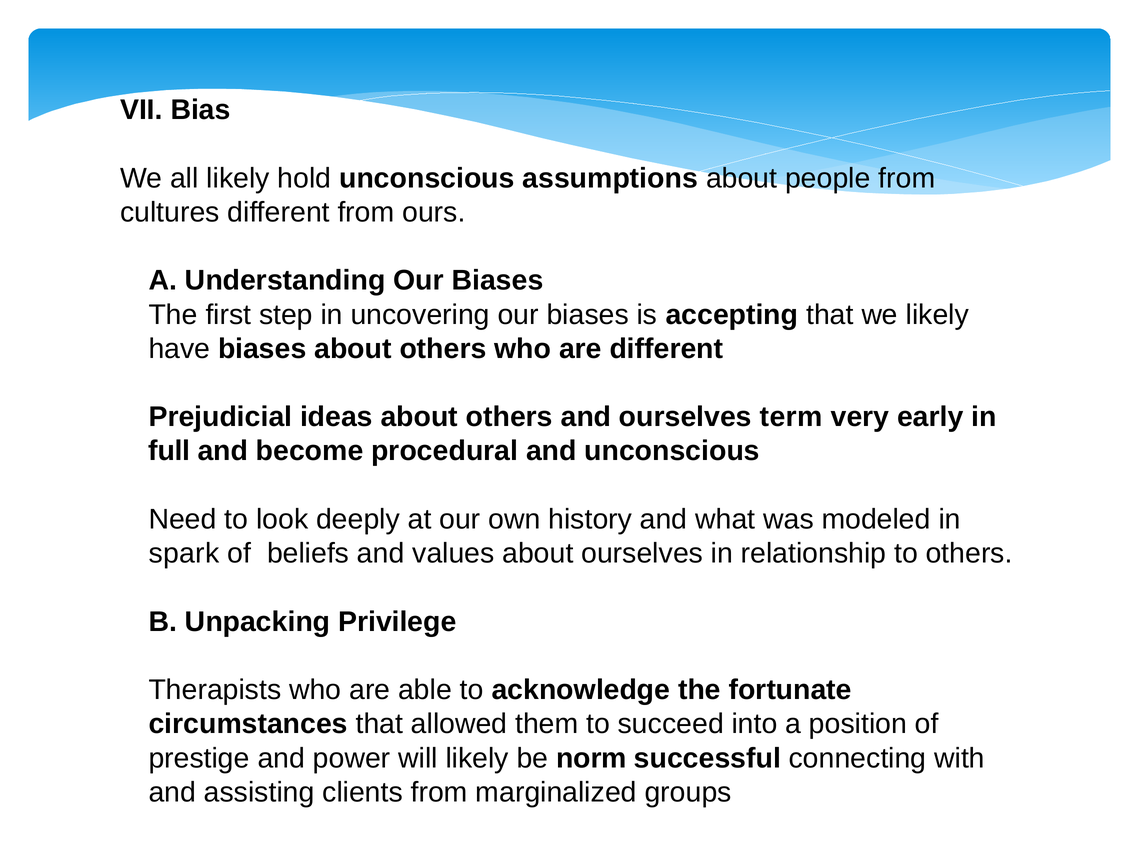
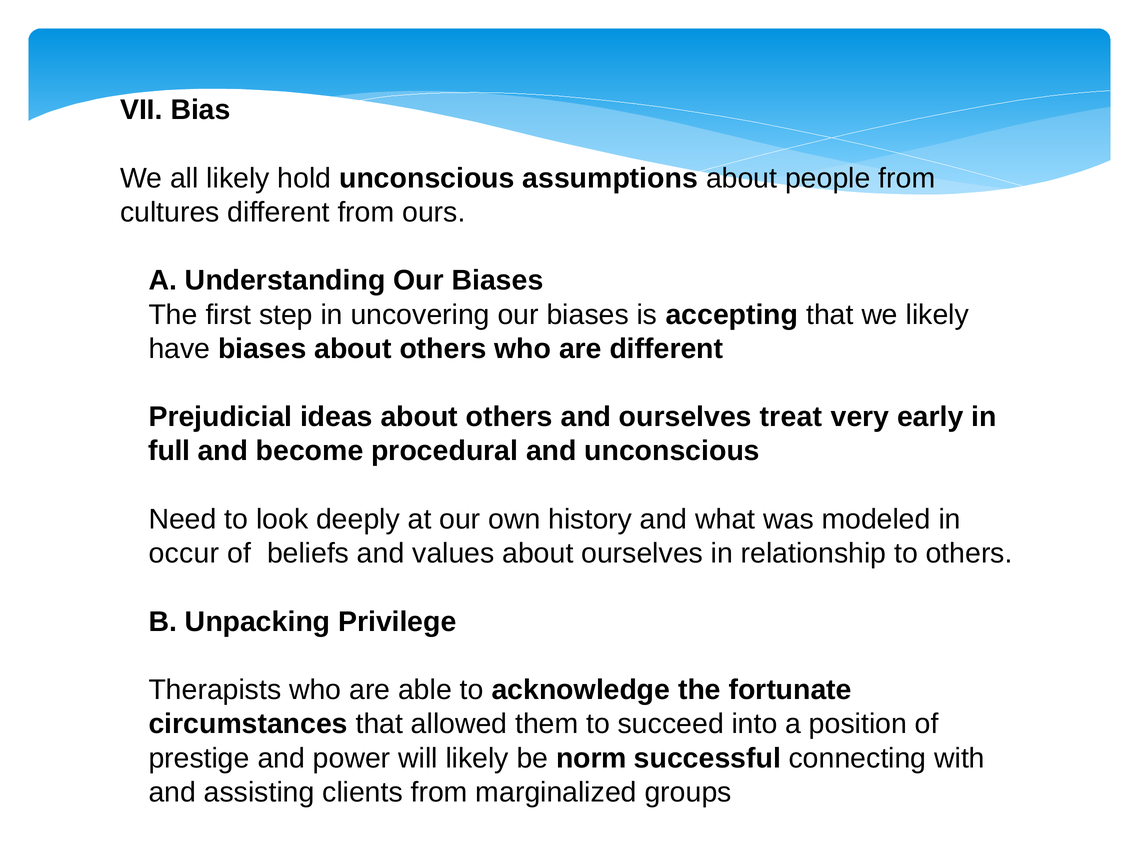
term: term -> treat
spark: spark -> occur
